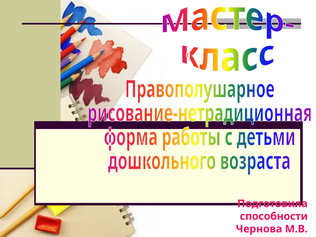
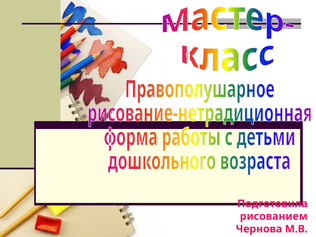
способности: способности -> рисованием
